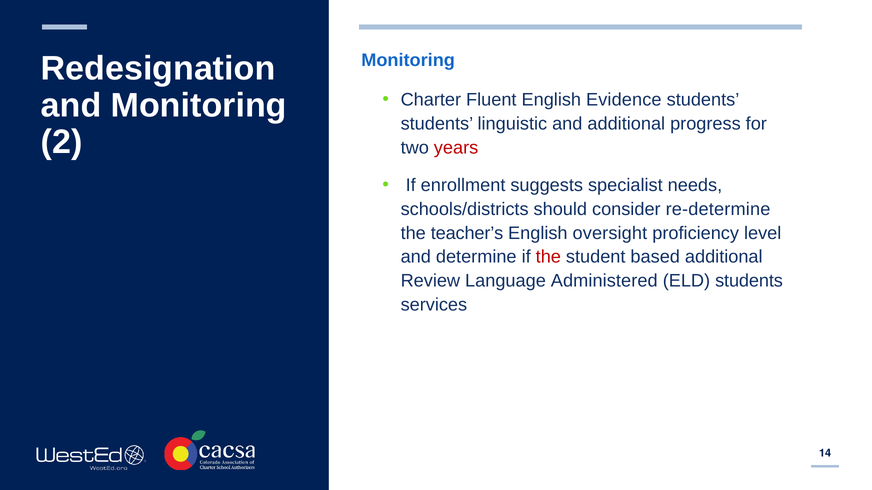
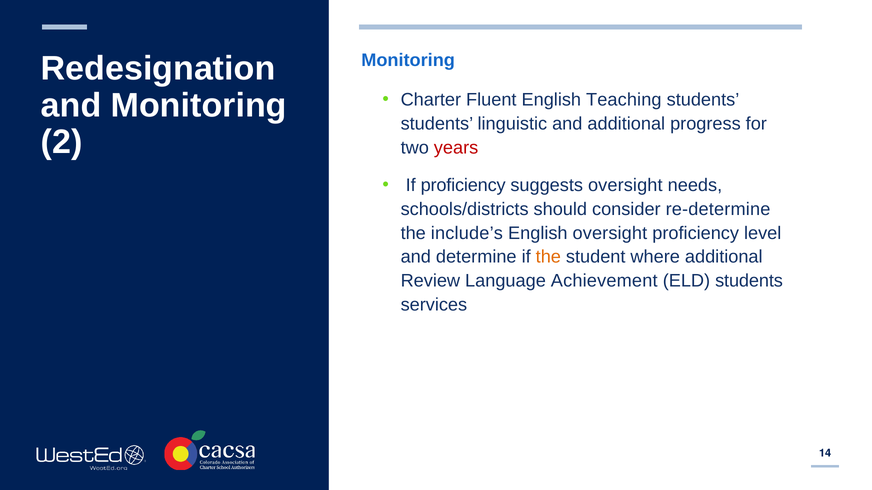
Evidence: Evidence -> Teaching
If enrollment: enrollment -> proficiency
suggests specialist: specialist -> oversight
teacher’s: teacher’s -> include’s
the at (548, 257) colour: red -> orange
based: based -> where
Administered: Administered -> Achievement
